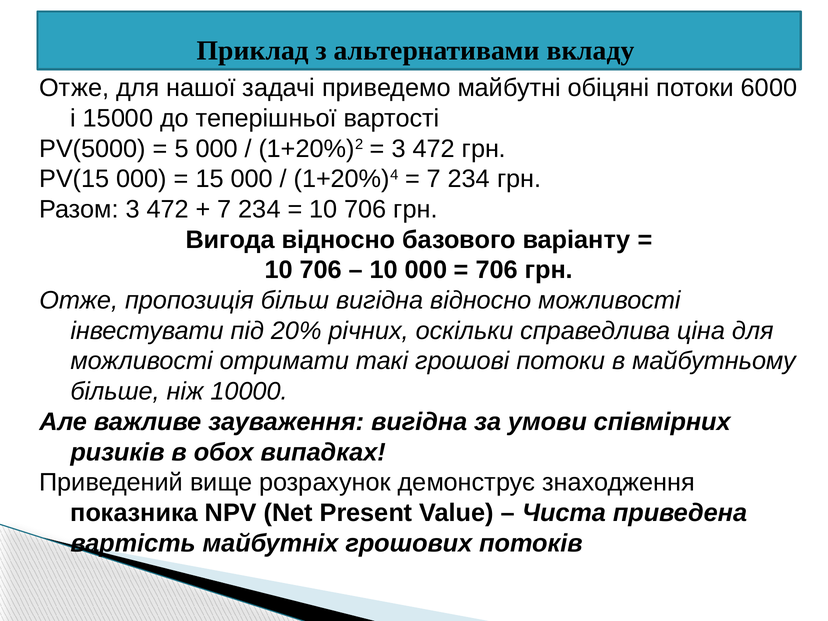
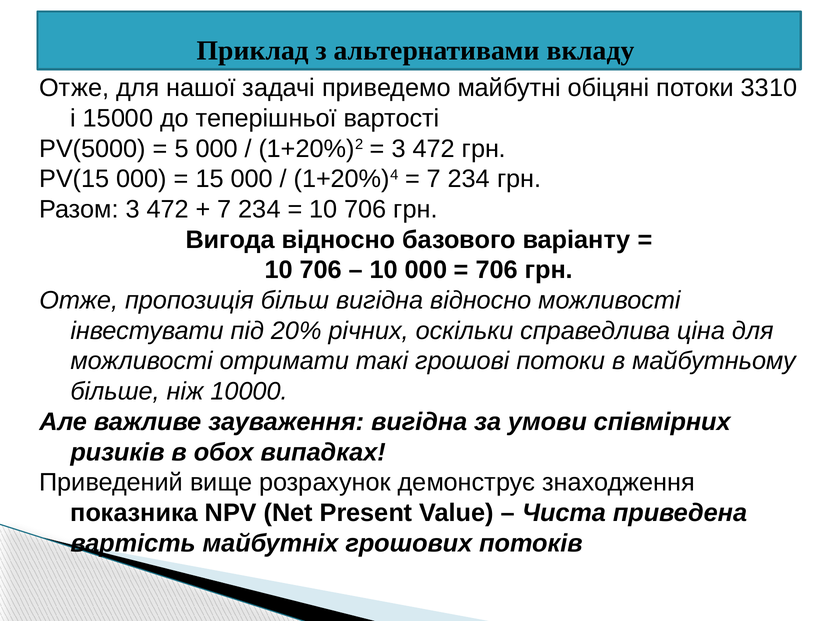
6000: 6000 -> 3310
